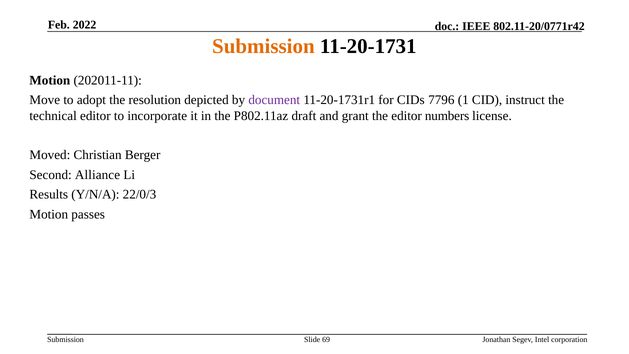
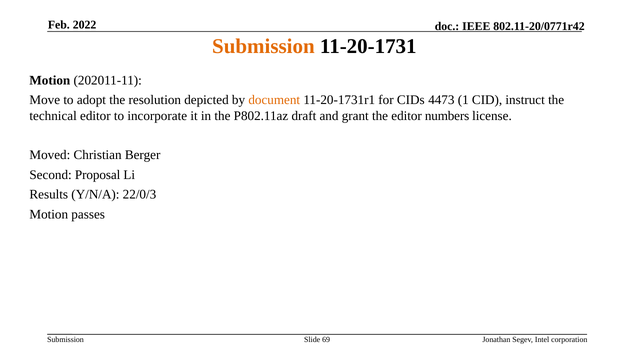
document colour: purple -> orange
7796: 7796 -> 4473
Alliance: Alliance -> Proposal
